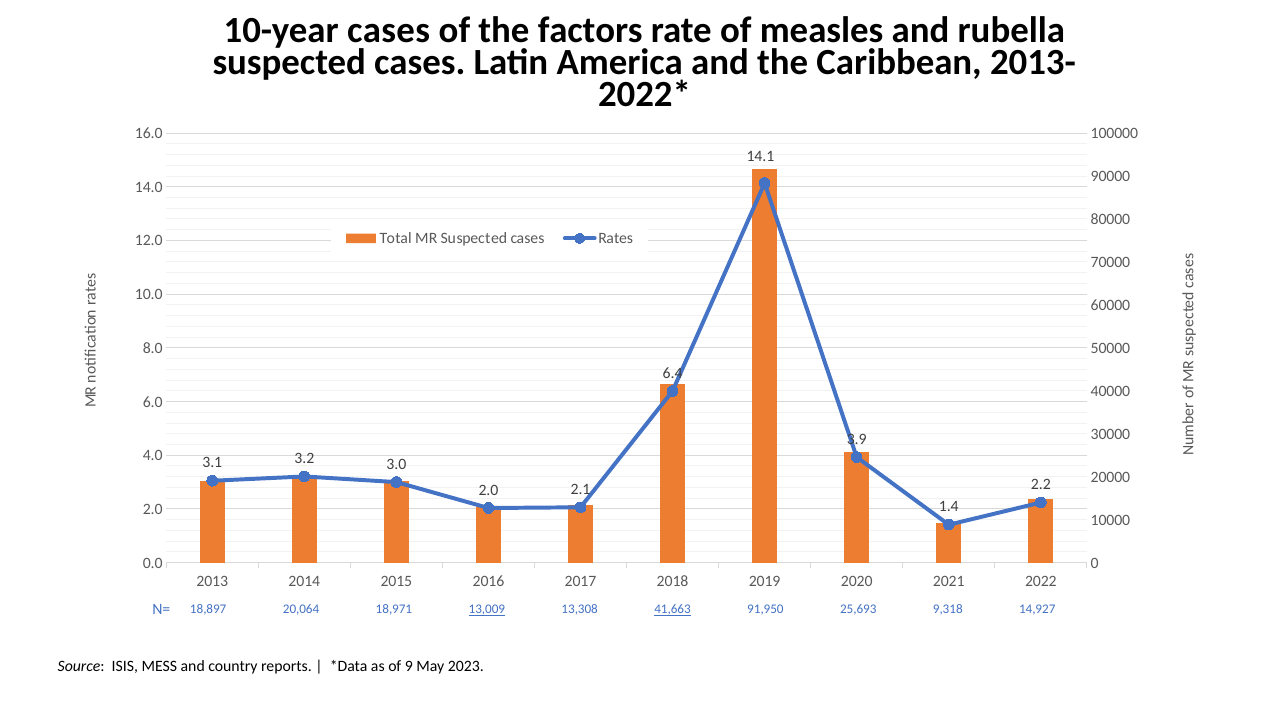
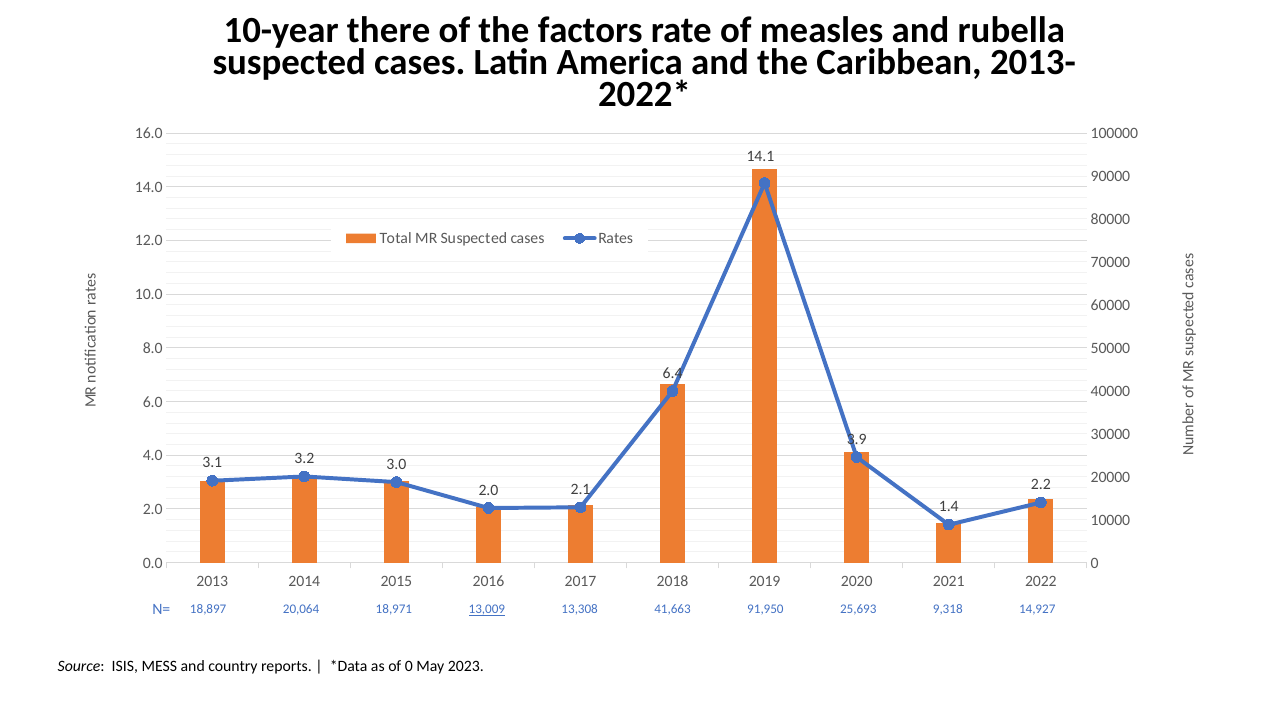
10-year cases: cases -> there
41,663 underline: present -> none
of 9: 9 -> 0
